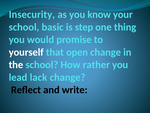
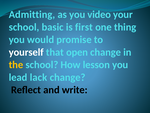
Insecurity: Insecurity -> Admitting
know: know -> video
step: step -> first
the colour: white -> yellow
rather: rather -> lesson
